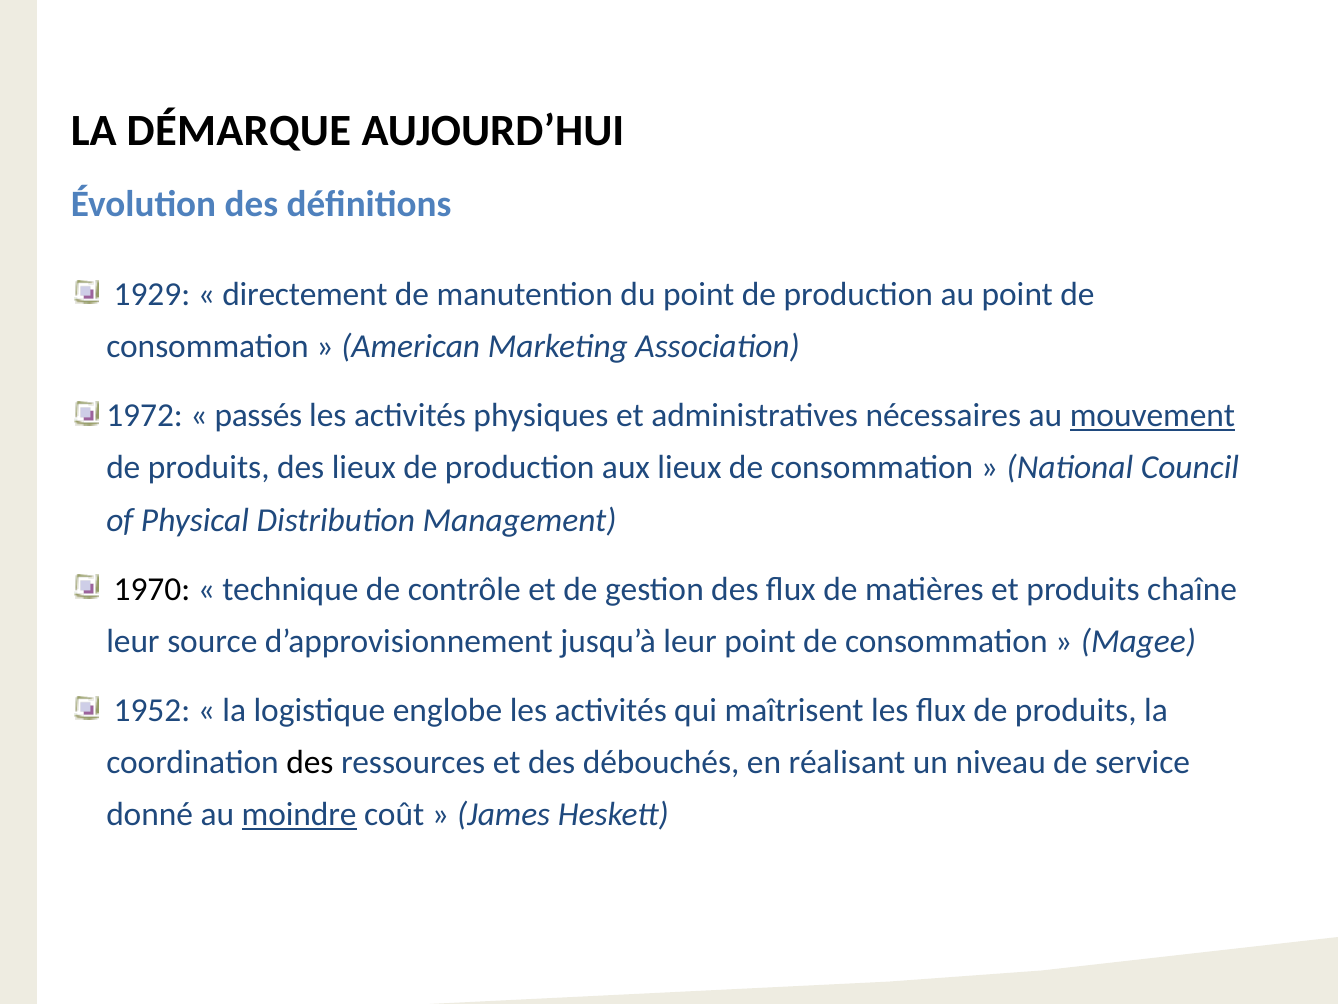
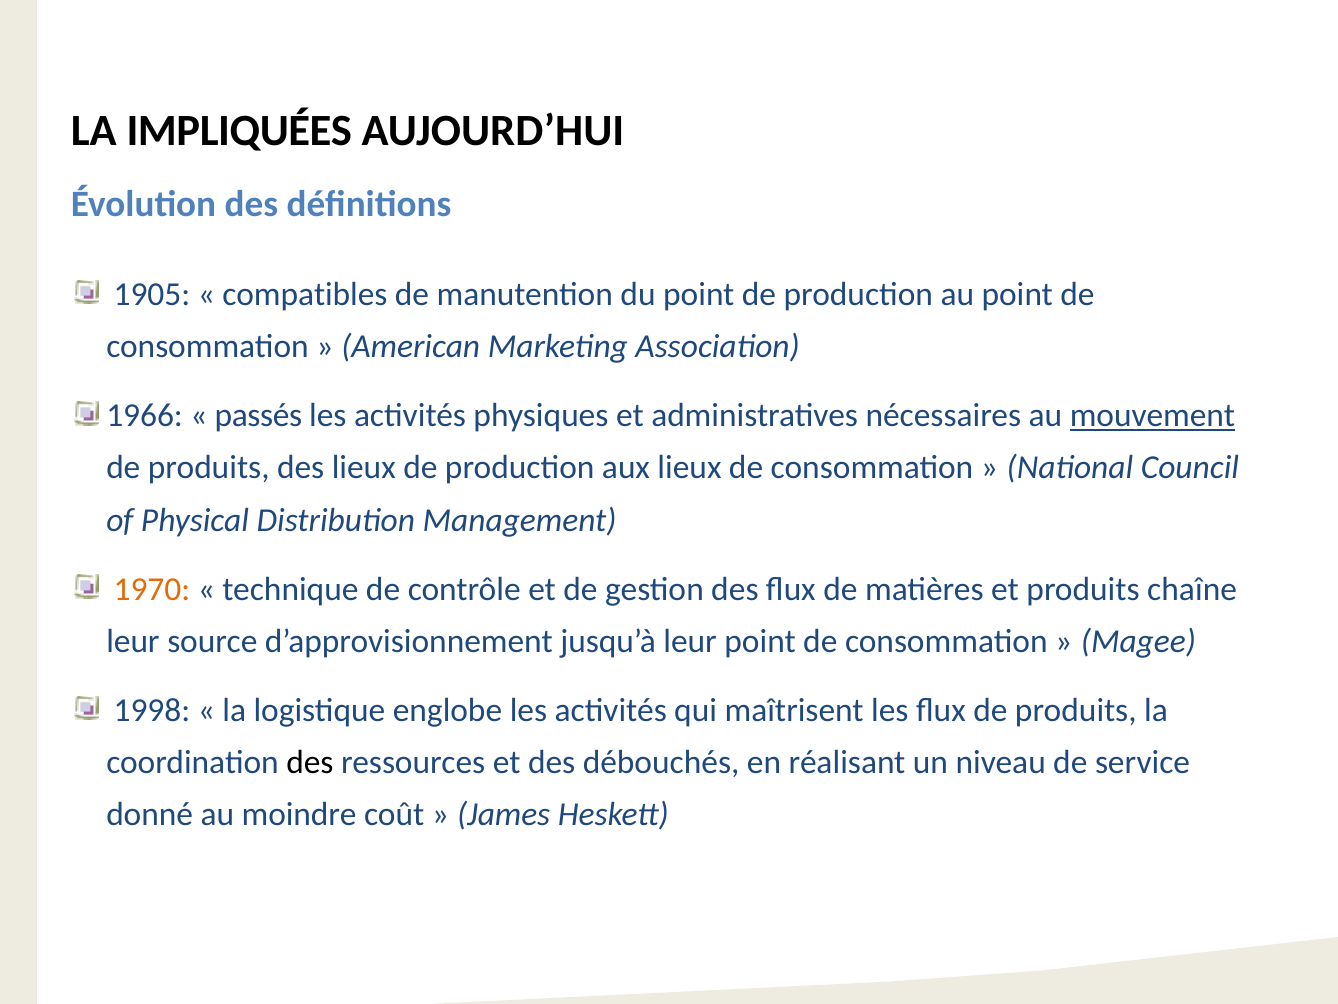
DÉMARQUE: DÉMARQUE -> IMPLIQUÉES
1929: 1929 -> 1905
directement: directement -> compatibles
1972: 1972 -> 1966
1970 colour: black -> orange
1952: 1952 -> 1998
moindre underline: present -> none
